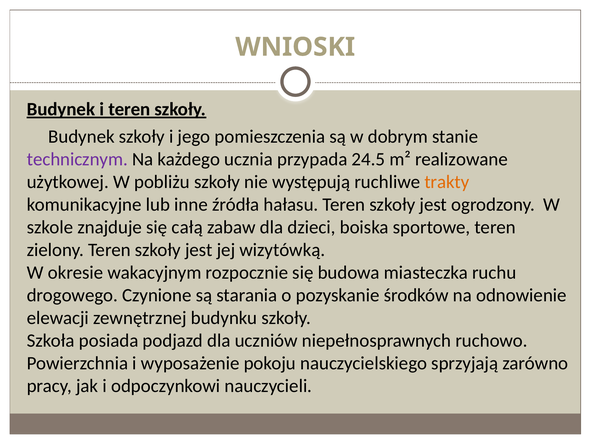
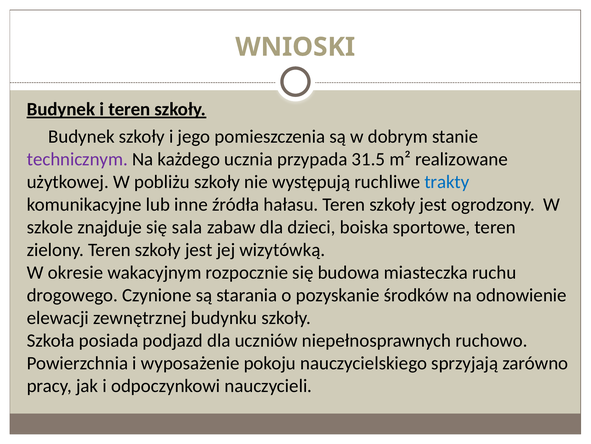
24.5: 24.5 -> 31.5
trakty colour: orange -> blue
całą: całą -> sala
